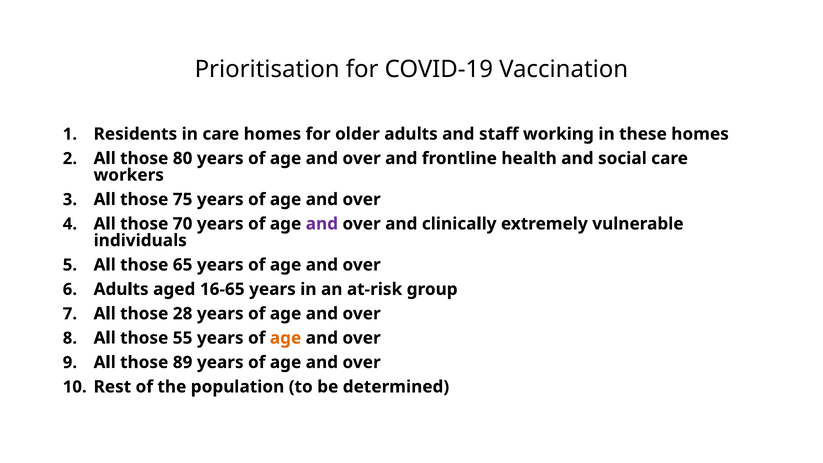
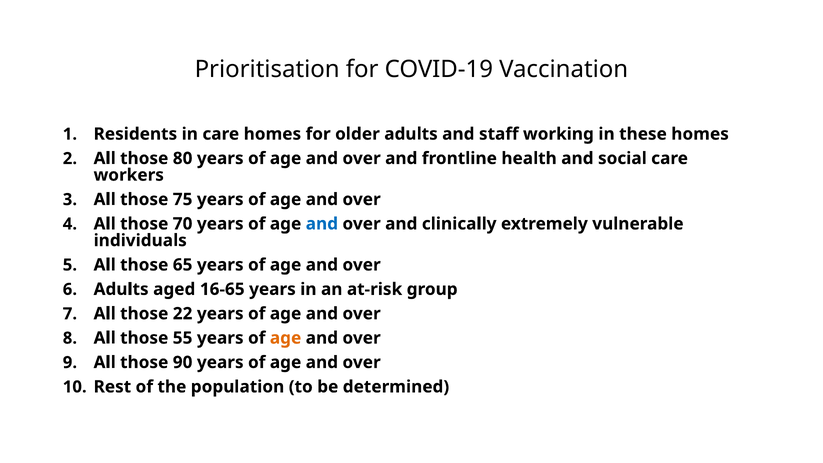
and at (322, 224) colour: purple -> blue
28: 28 -> 22
89: 89 -> 90
